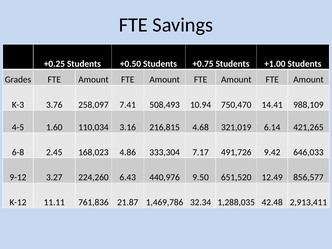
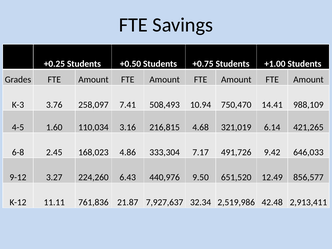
1,469,786: 1,469,786 -> 7,927,637
1,288,035: 1,288,035 -> 2,519,986
